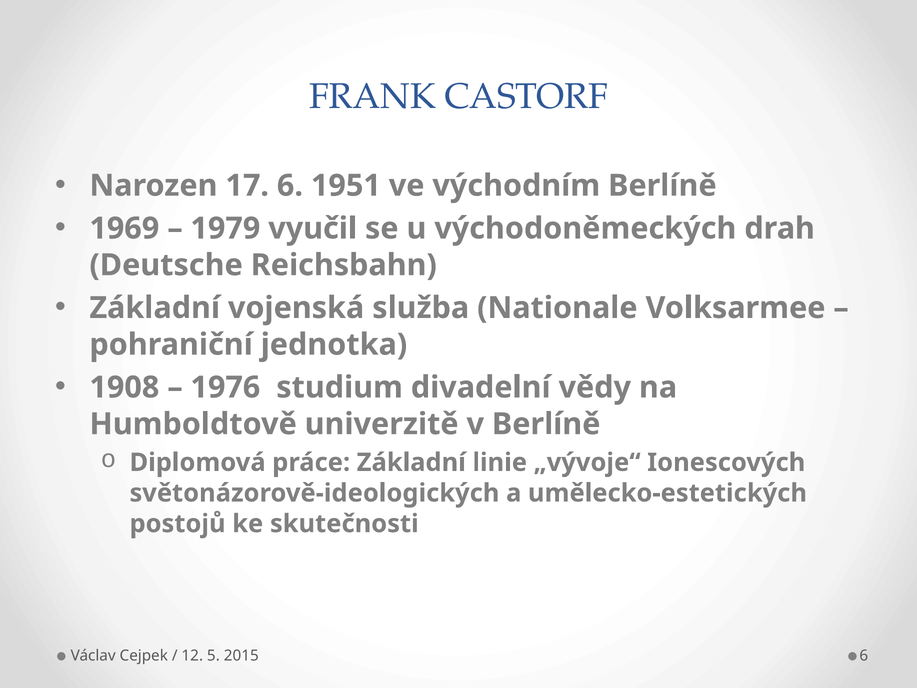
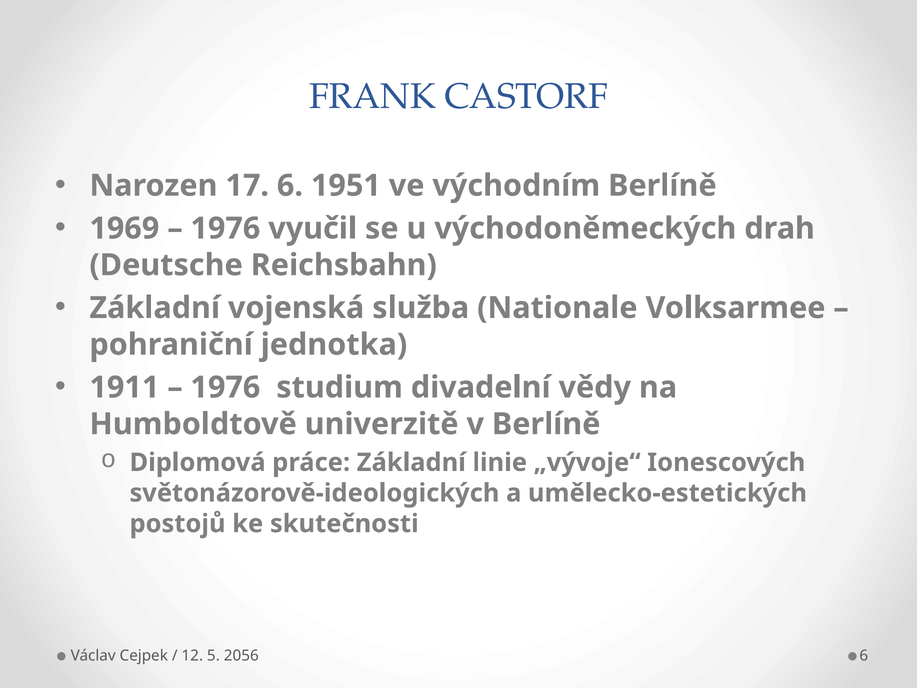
1979 at (225, 228): 1979 -> 1976
1908: 1908 -> 1911
2015: 2015 -> 2056
